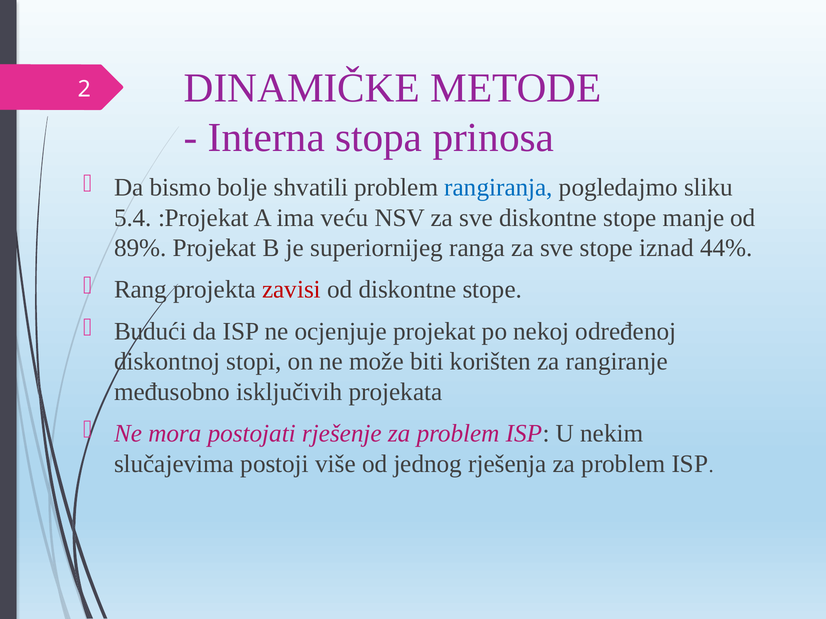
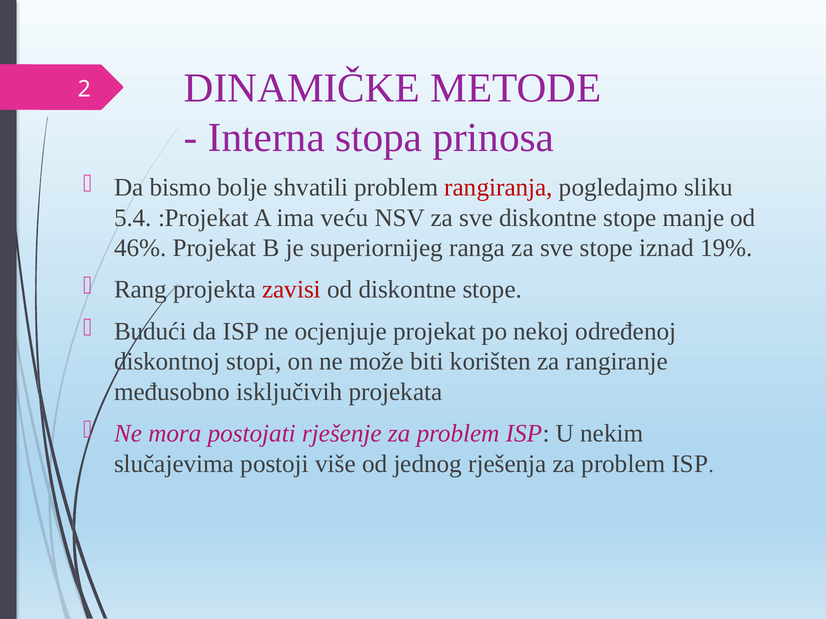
rangiranja colour: blue -> red
89%: 89% -> 46%
44%: 44% -> 19%
